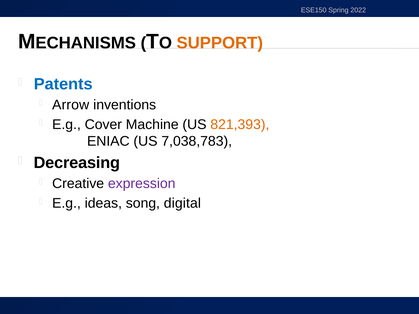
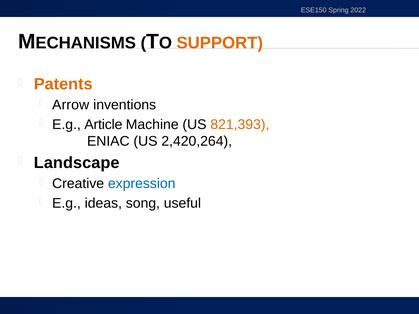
Patents colour: blue -> orange
Cover: Cover -> Article
7,038,783: 7,038,783 -> 2,420,264
Decreasing: Decreasing -> Landscape
expression colour: purple -> blue
digital: digital -> useful
